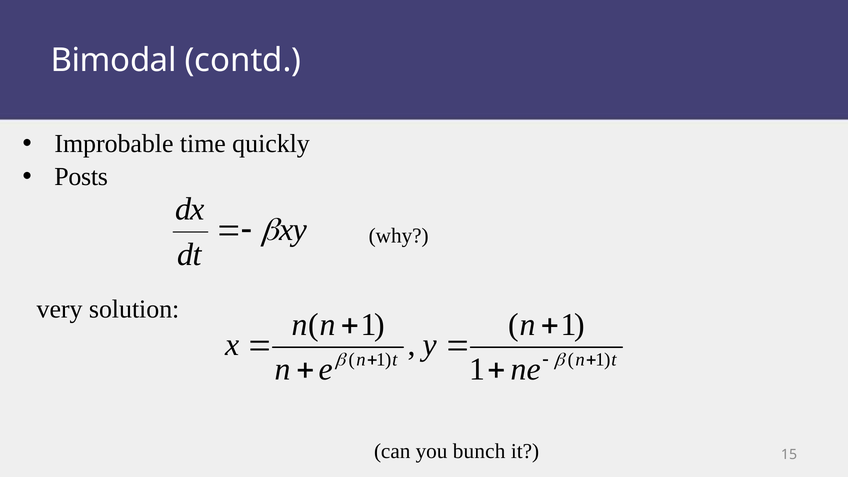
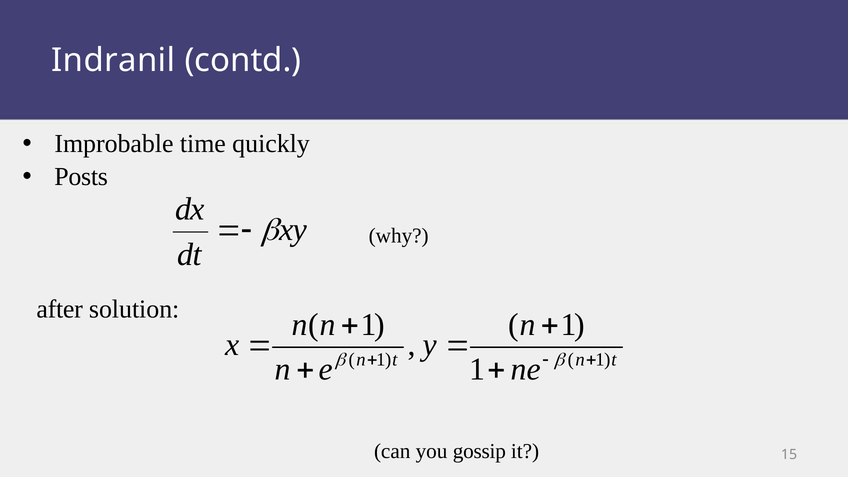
Bimodal: Bimodal -> Indranil
very: very -> after
bunch: bunch -> gossip
